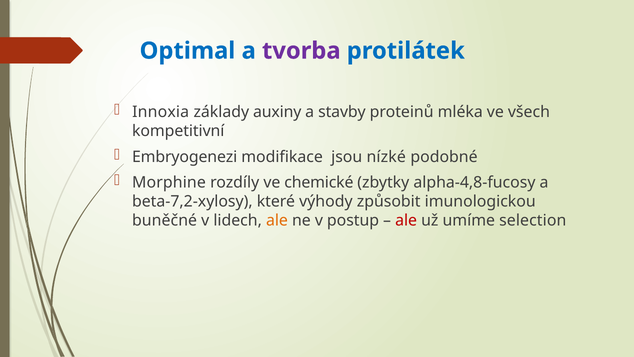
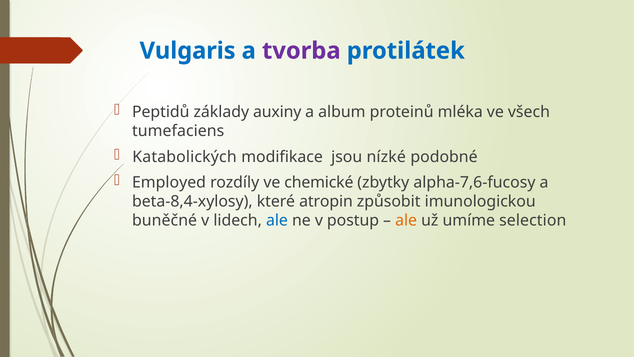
Optimal: Optimal -> Vulgaris
Innoxia: Innoxia -> Peptidů
stavby: stavby -> album
kompetitivní: kompetitivní -> tumefaciens
Embryogenezi: Embryogenezi -> Katabolických
Morphine: Morphine -> Employed
alpha-4,8-fucosy: alpha-4,8-fucosy -> alpha-7,6-fucosy
beta-7,2-xylosy: beta-7,2-xylosy -> beta-8,4-xylosy
výhody: výhody -> atropin
ale at (277, 220) colour: orange -> blue
ale at (406, 220) colour: red -> orange
